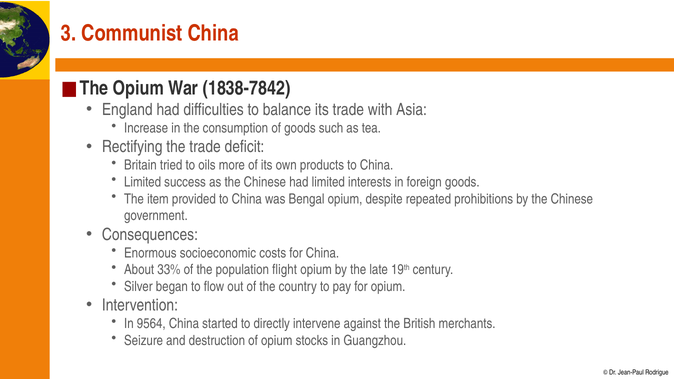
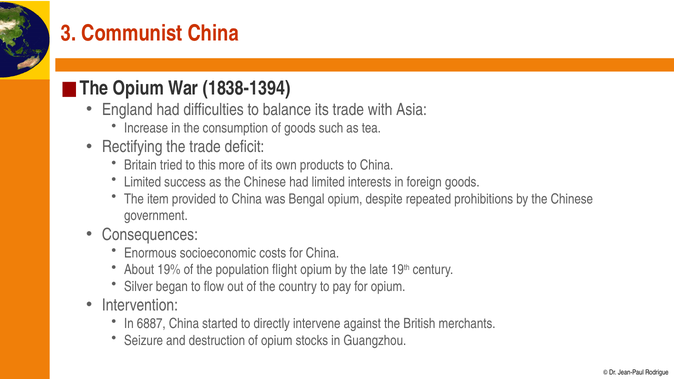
1838-7842: 1838-7842 -> 1838-1394
oils: oils -> this
33%: 33% -> 19%
9564: 9564 -> 6887
